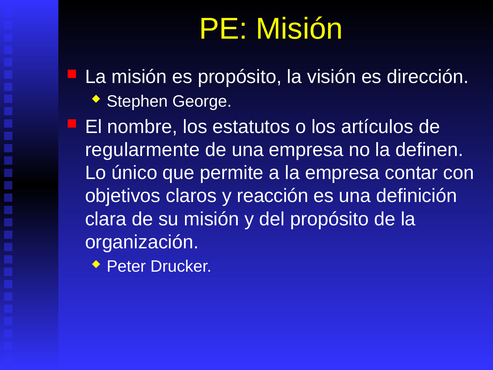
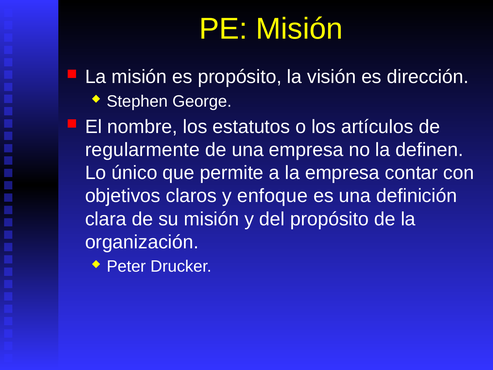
reacción: reacción -> enfoque
